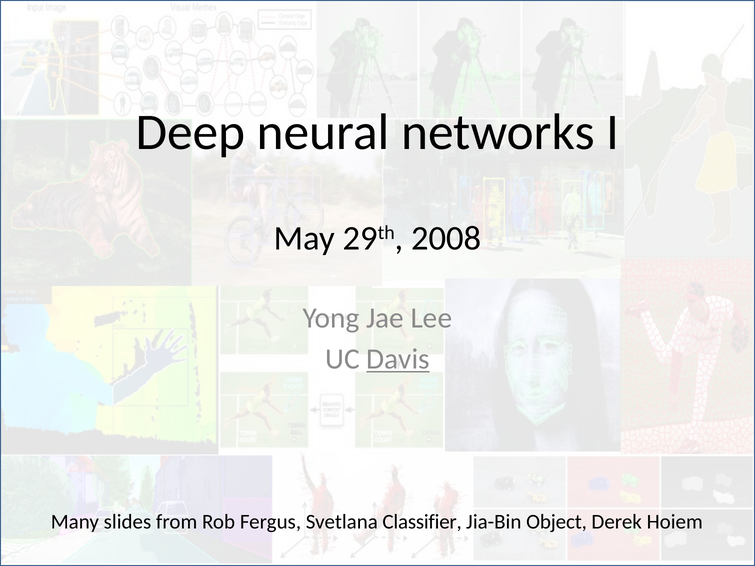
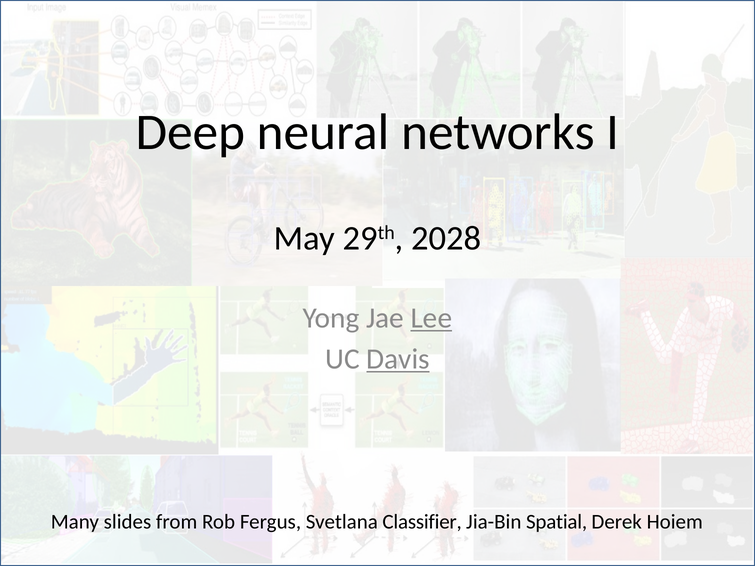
2008: 2008 -> 2028
Lee underline: none -> present
Object: Object -> Spatial
